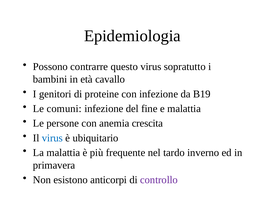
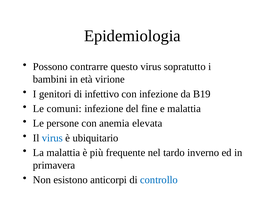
cavallo: cavallo -> virione
proteine: proteine -> infettivo
crescita: crescita -> elevata
controllo colour: purple -> blue
